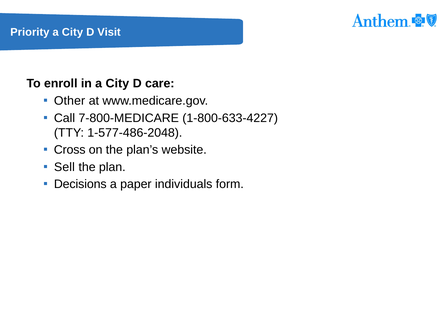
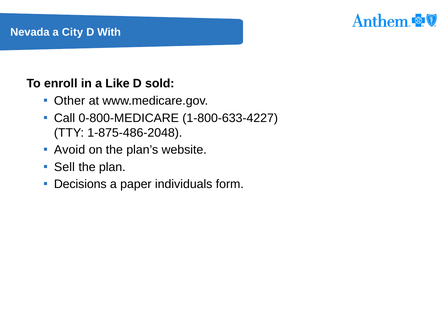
Priority: Priority -> Nevada
Visit: Visit -> With
in a City: City -> Like
care: care -> sold
7-800-MEDICARE: 7-800-MEDICARE -> 0-800-MEDICARE
1-577-486-2048: 1-577-486-2048 -> 1-875-486-2048
Cross: Cross -> Avoid
